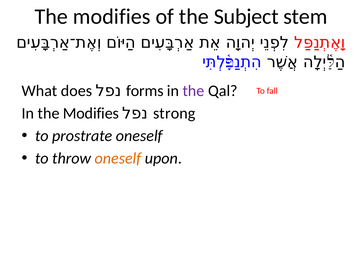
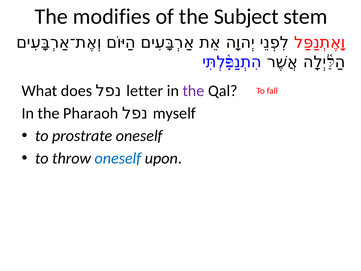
forms: forms -> letter
In the Modifies: Modifies -> Pharaoh
strong: strong -> myself
oneself at (118, 158) colour: orange -> blue
